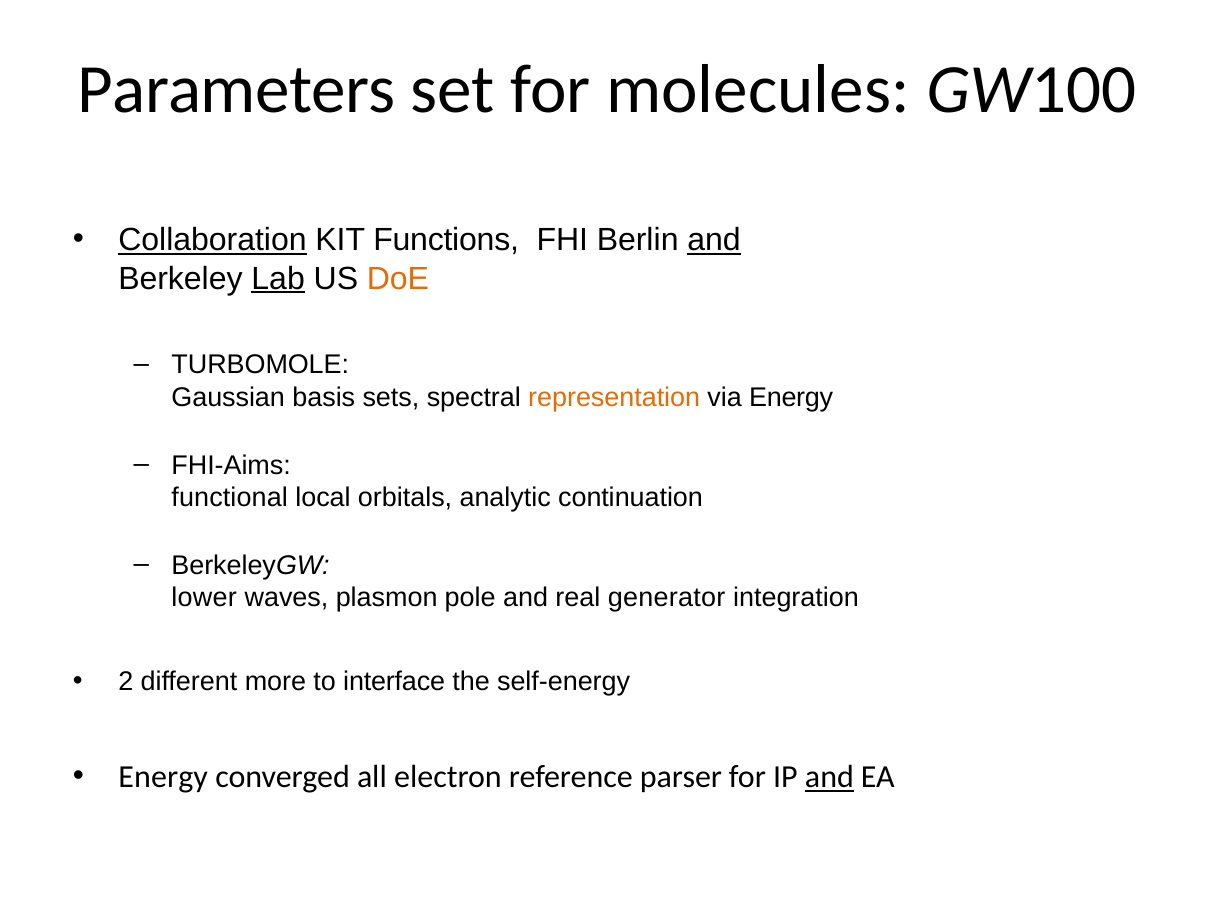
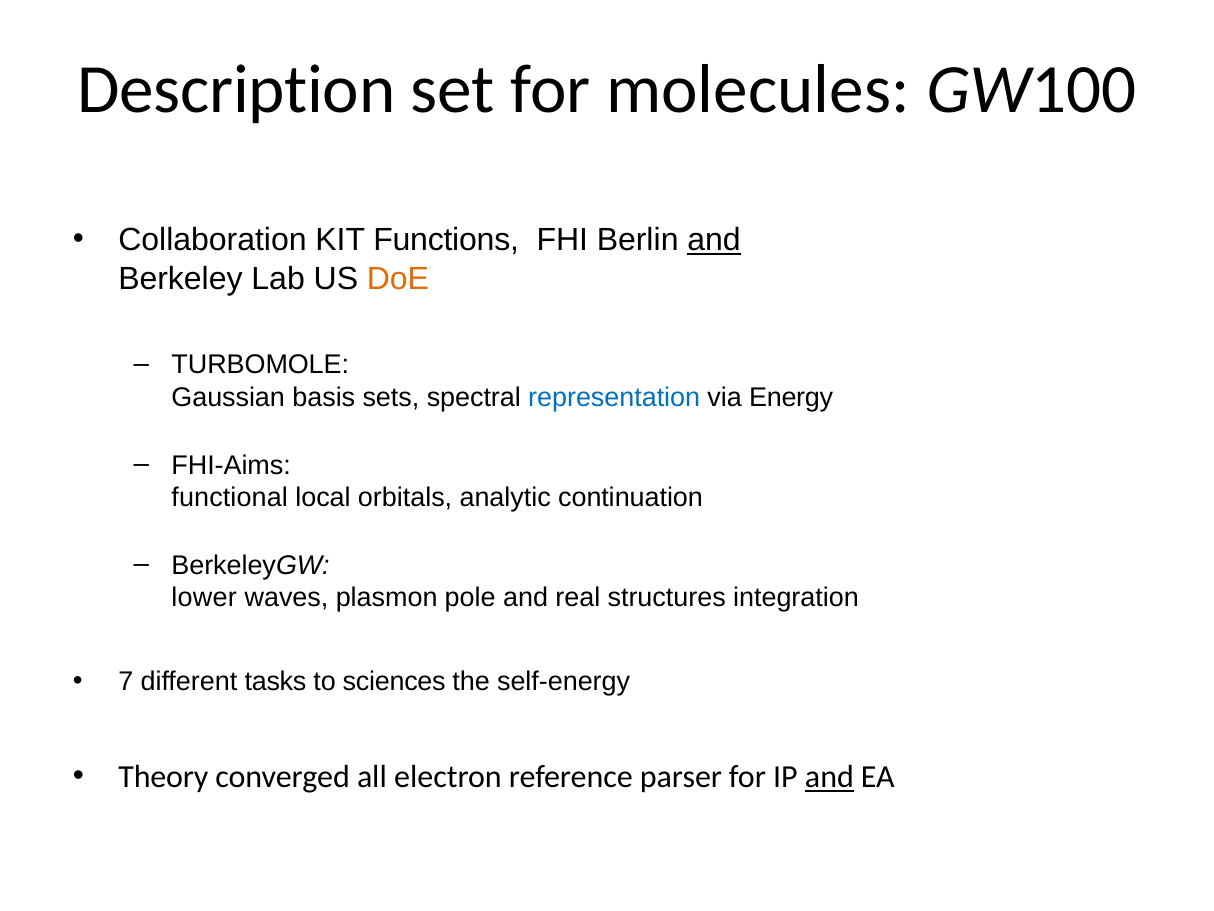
Parameters: Parameters -> Description
Collaboration underline: present -> none
Lab underline: present -> none
representation colour: orange -> blue
generator: generator -> structures
2: 2 -> 7
more: more -> tasks
interface: interface -> sciences
Energy at (163, 777): Energy -> Theory
